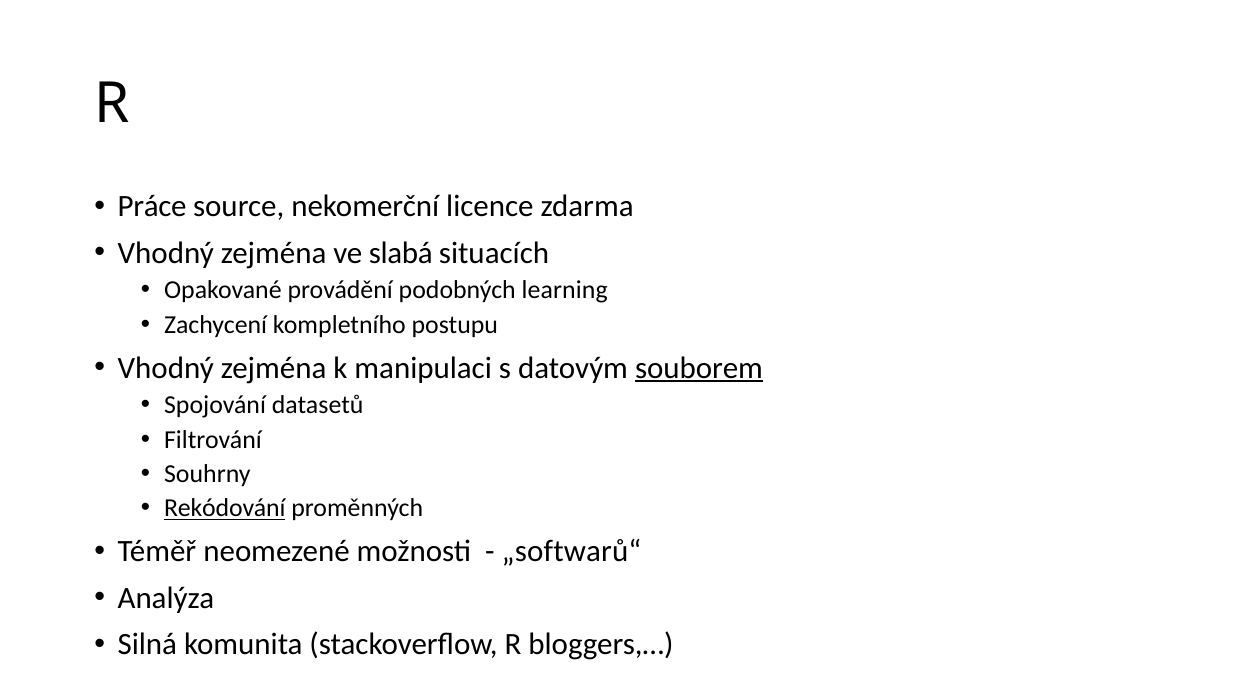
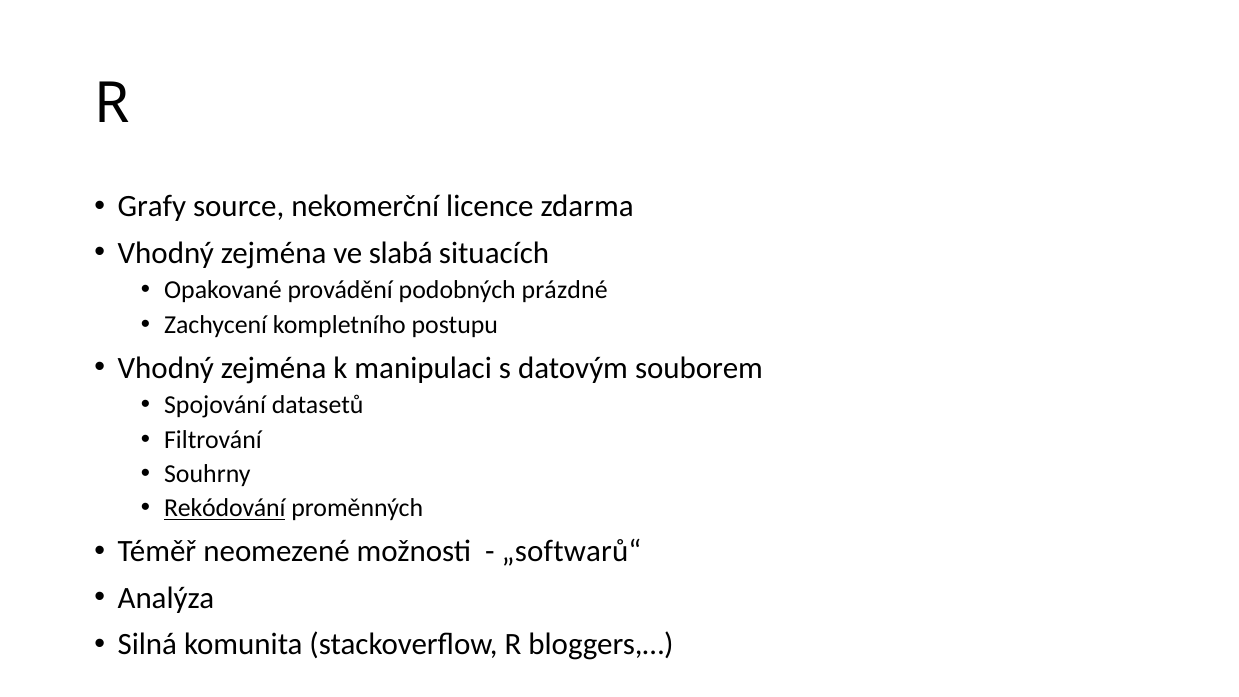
Práce: Práce -> Grafy
learning: learning -> prázdné
souborem underline: present -> none
